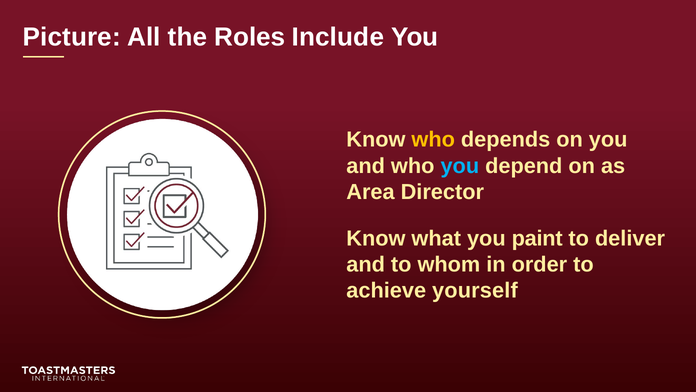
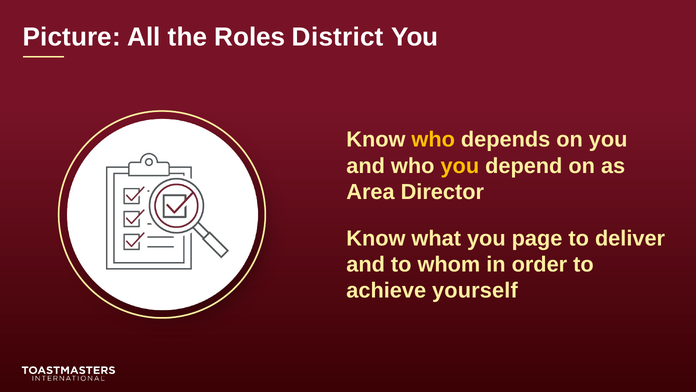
Include: Include -> District
you at (460, 166) colour: light blue -> yellow
paint: paint -> page
